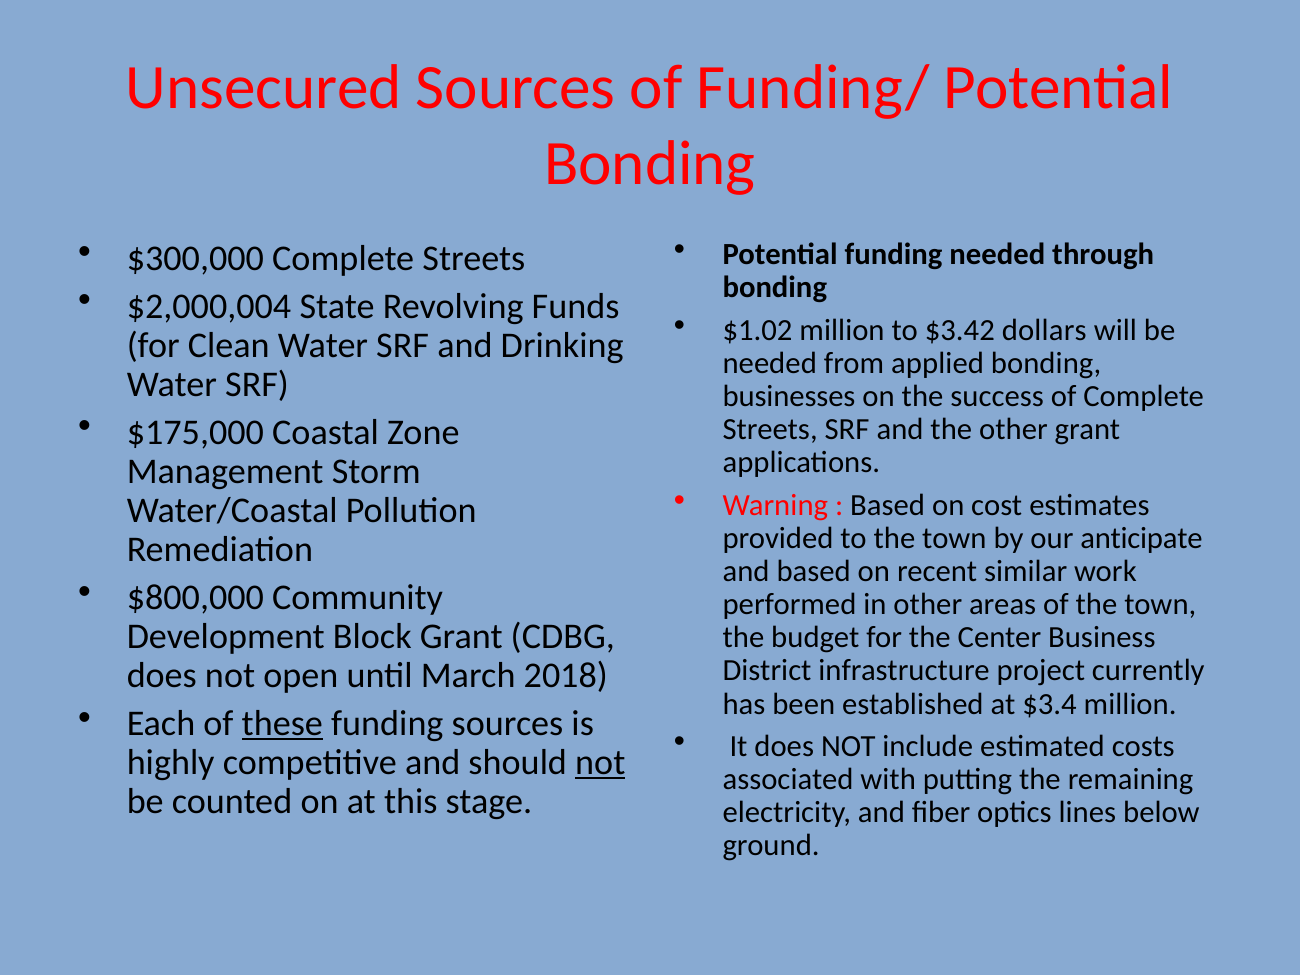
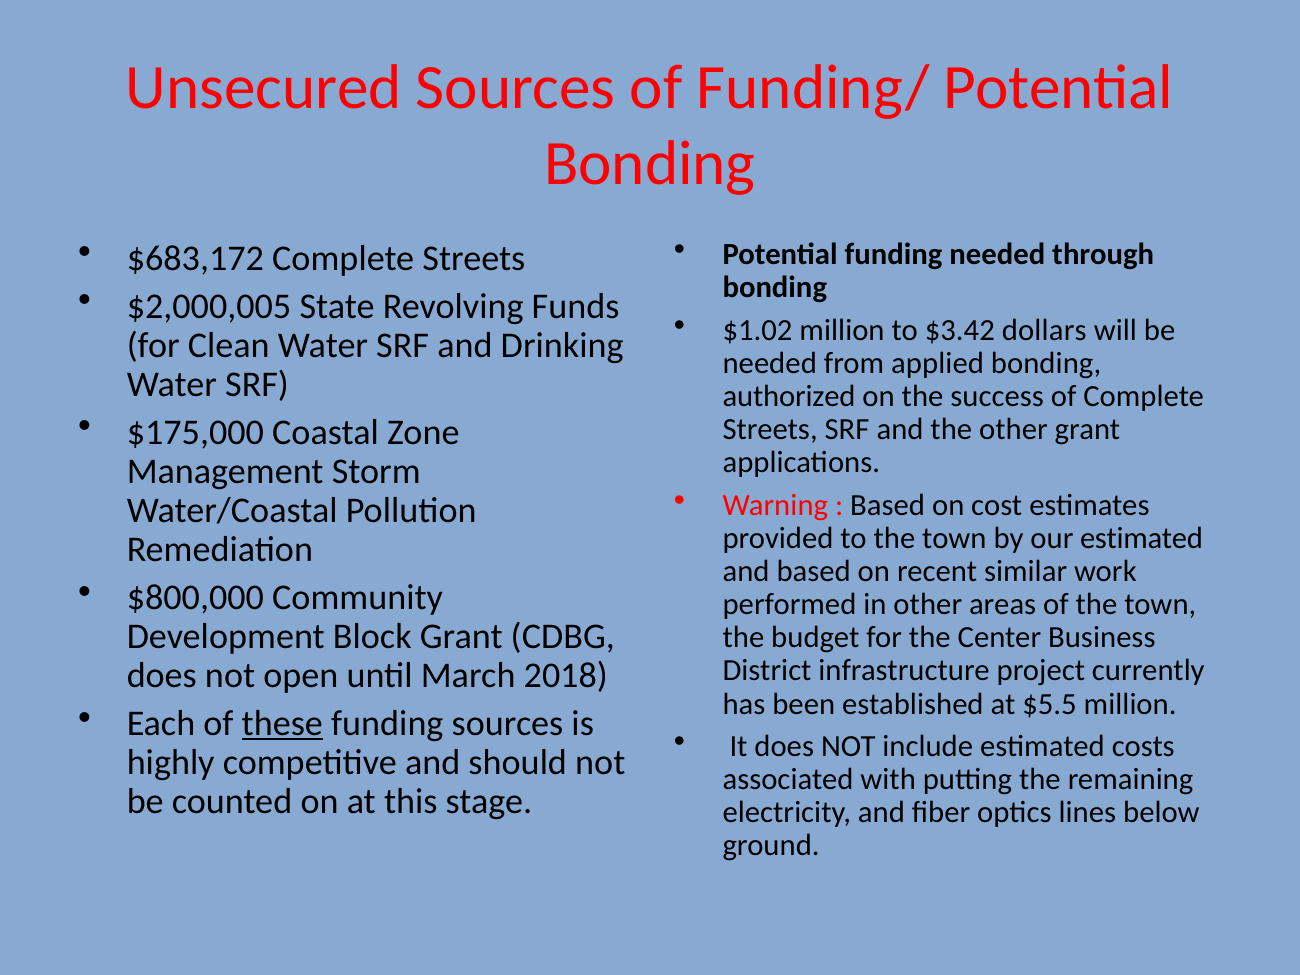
$300,000: $300,000 -> $683,172
$2,000,004: $2,000,004 -> $2,000,005
businesses: businesses -> authorized
our anticipate: anticipate -> estimated
$3.4: $3.4 -> $5.5
not at (600, 763) underline: present -> none
